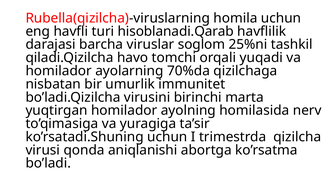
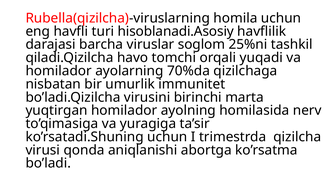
hisoblanadi.Qarab: hisoblanadi.Qarab -> hisoblanadi.Asosiy
